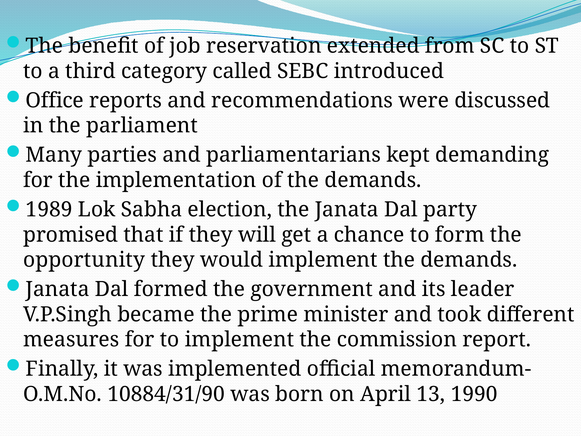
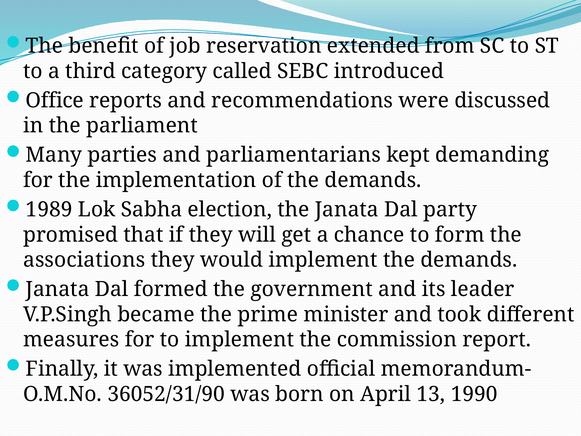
opportunity: opportunity -> associations
10884/31/90: 10884/31/90 -> 36052/31/90
